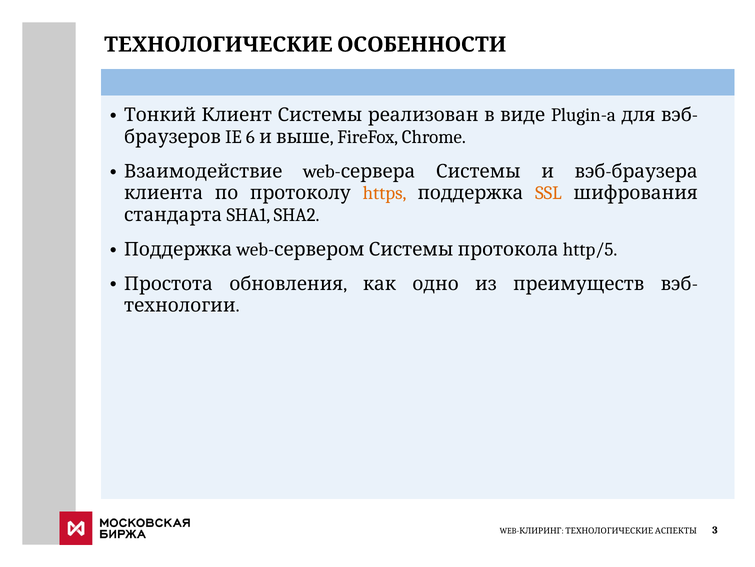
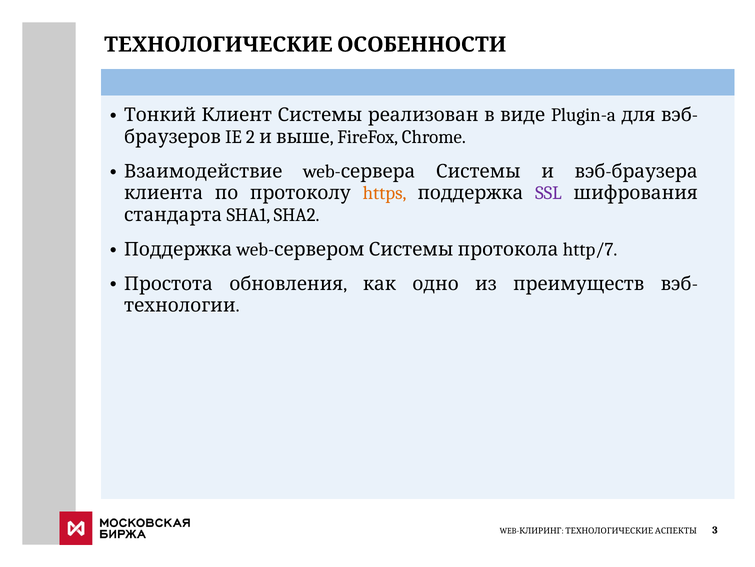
6: 6 -> 2
SSL colour: orange -> purple
http/5: http/5 -> http/7
